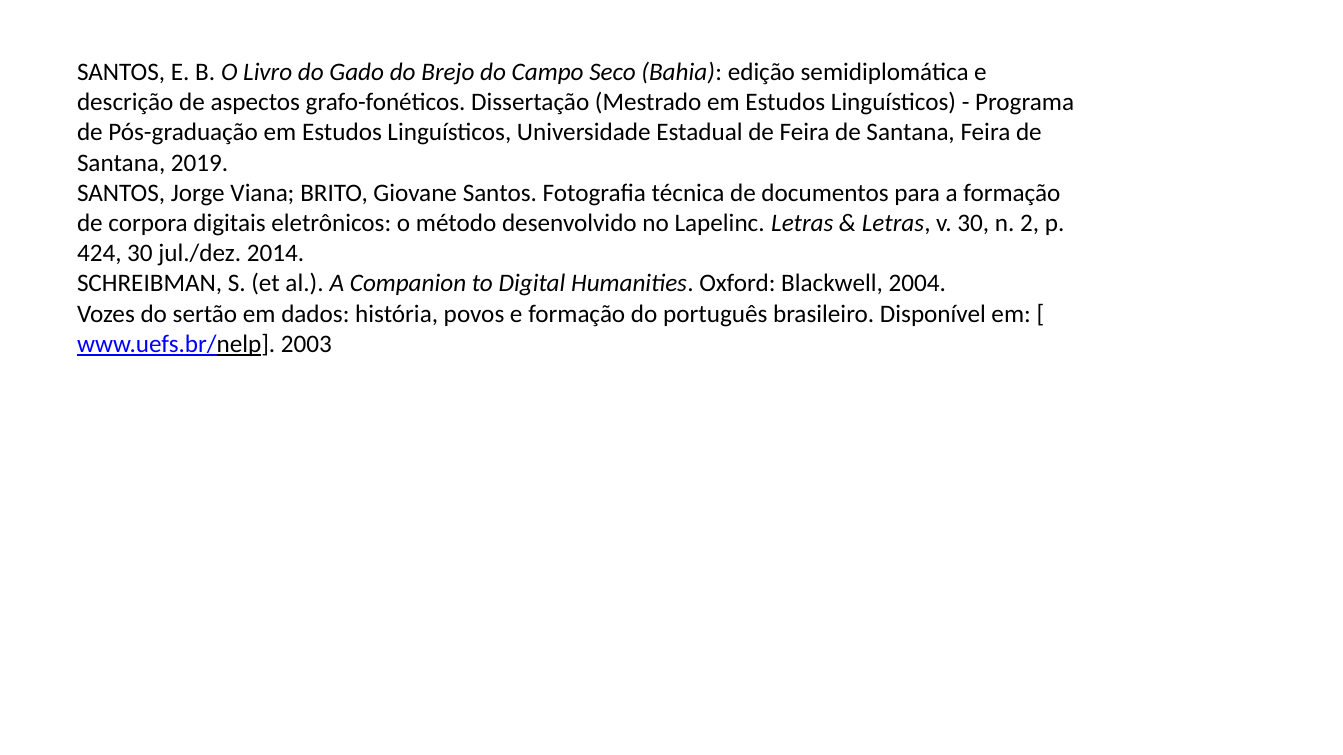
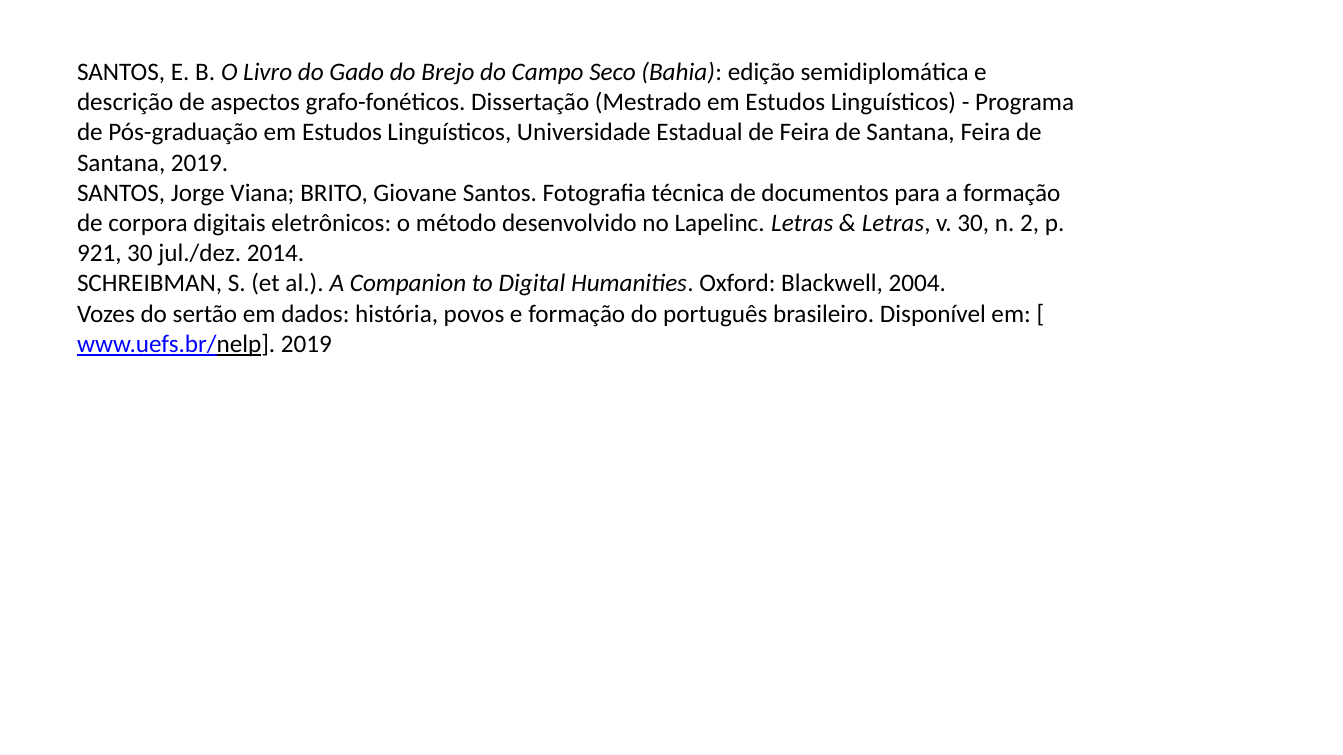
424: 424 -> 921
www.uefs.br/nelp 2003: 2003 -> 2019
